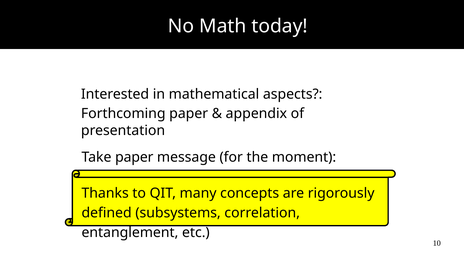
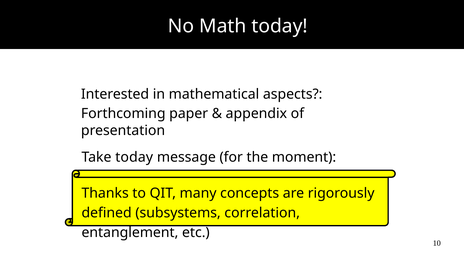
Take paper: paper -> today
